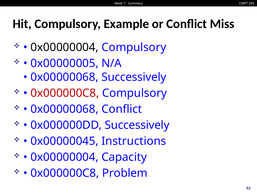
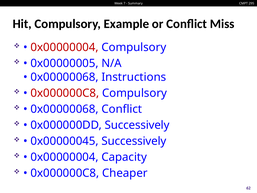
0x00000004 at (65, 47) colour: black -> red
0x00000068 Successively: Successively -> Instructions
0x00000045 Instructions: Instructions -> Successively
Problem: Problem -> Cheaper
